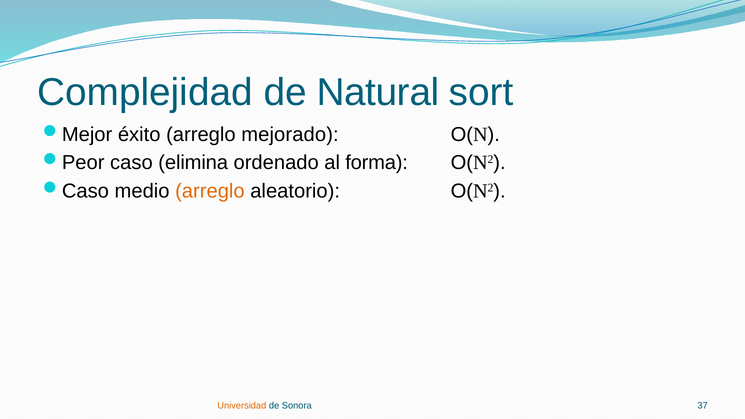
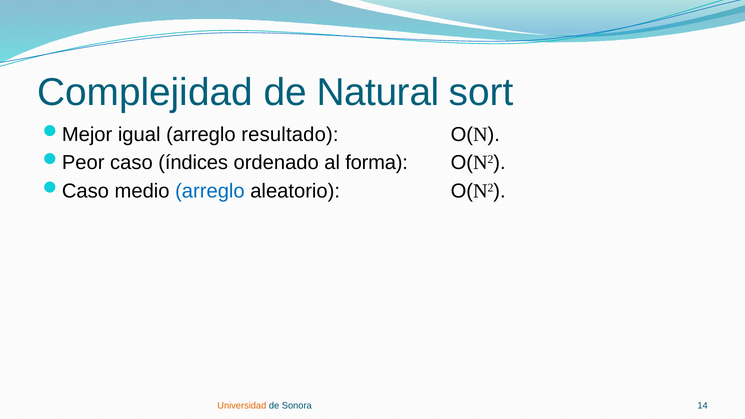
éxito: éxito -> igual
mejorado: mejorado -> resultado
elimina: elimina -> índices
arreglo at (210, 191) colour: orange -> blue
37: 37 -> 14
